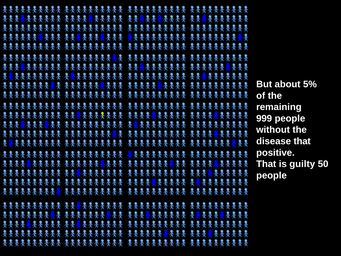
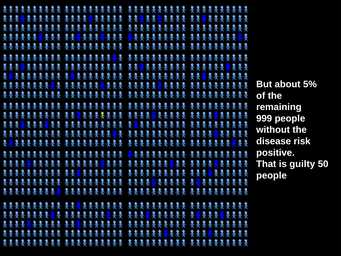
disease that: that -> risk
